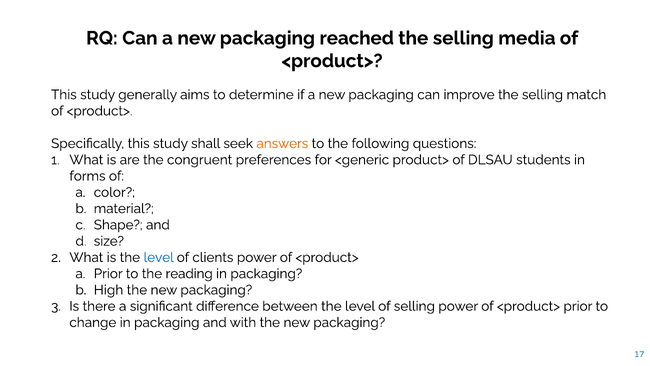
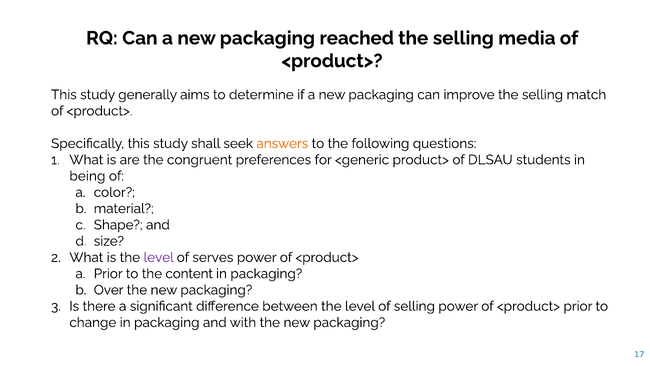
forms: forms -> being
level at (159, 257) colour: blue -> purple
clients: clients -> serves
reading: reading -> content
High: High -> Over
